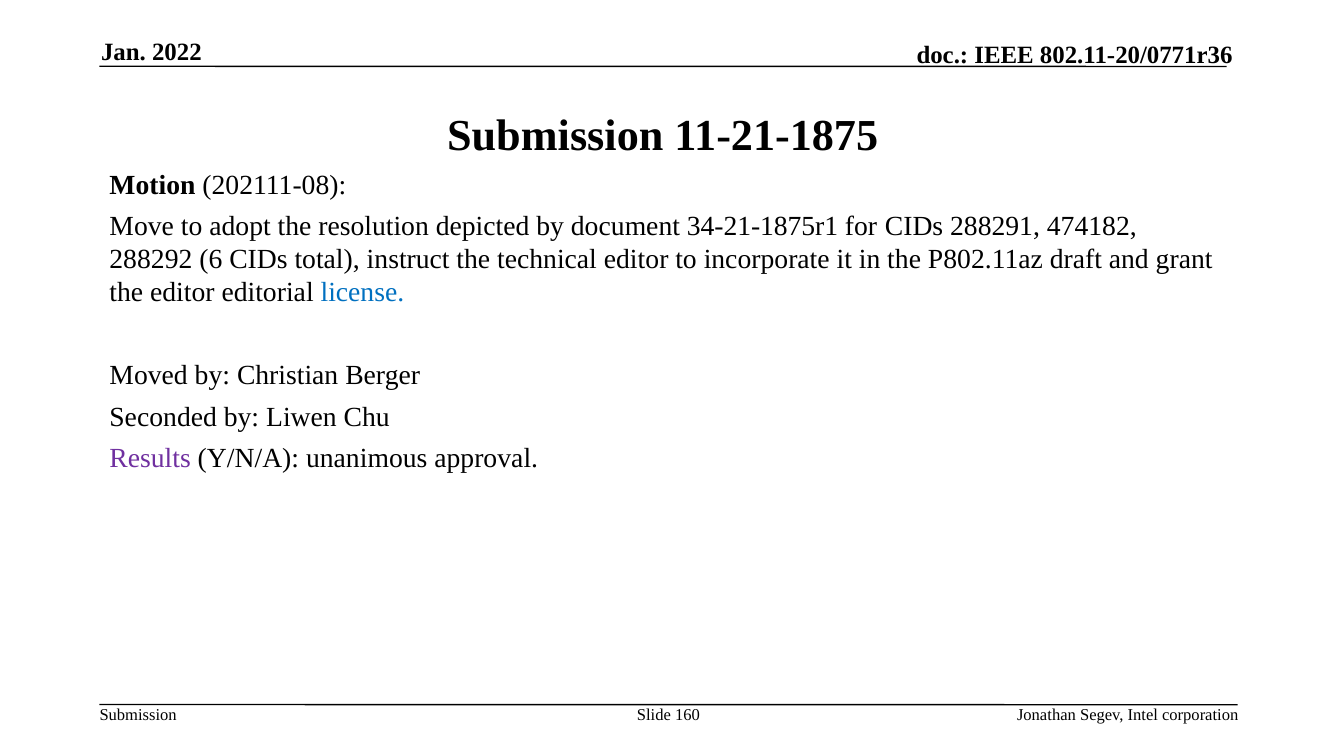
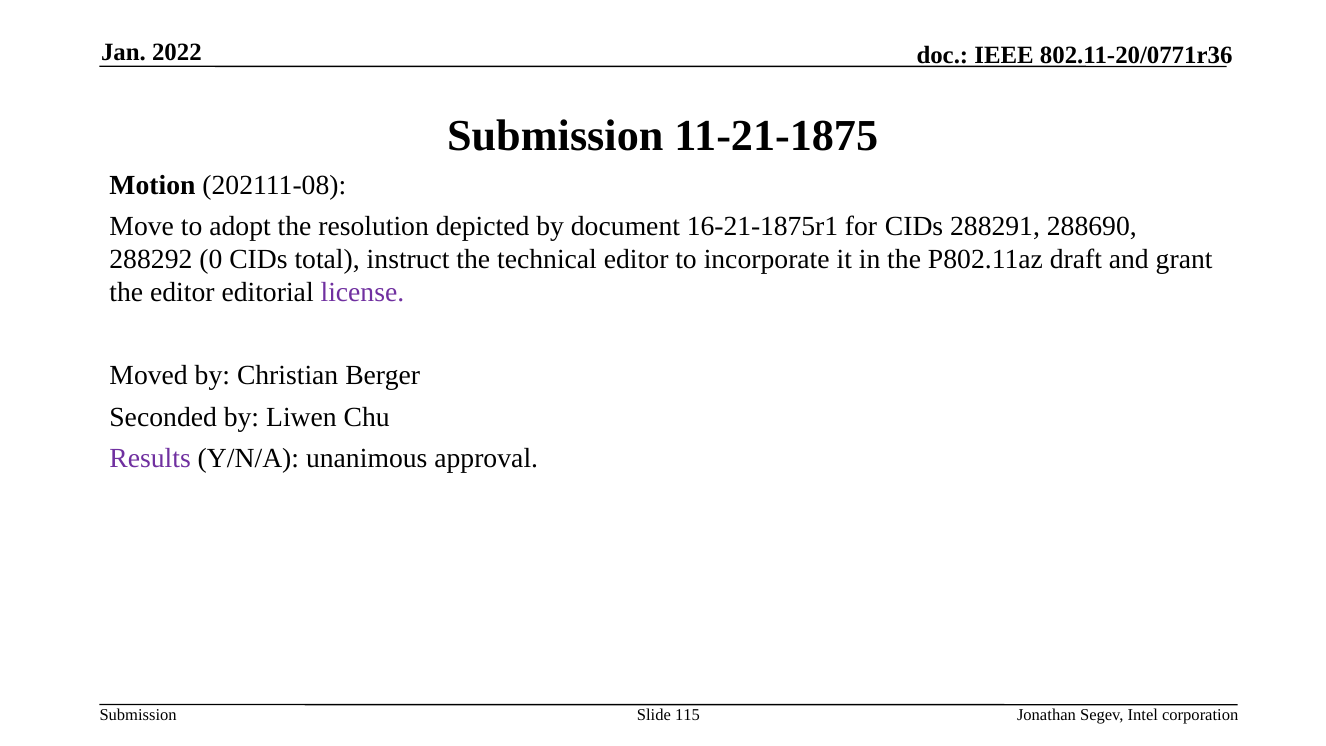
34-21-1875r1: 34-21-1875r1 -> 16-21-1875r1
474182: 474182 -> 288690
6: 6 -> 0
license colour: blue -> purple
160: 160 -> 115
